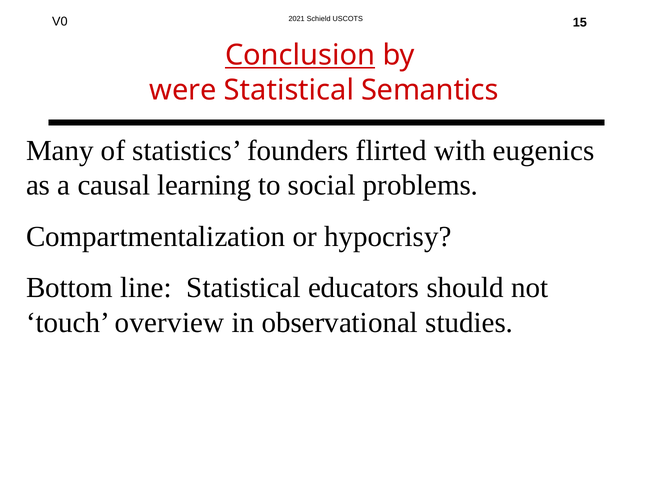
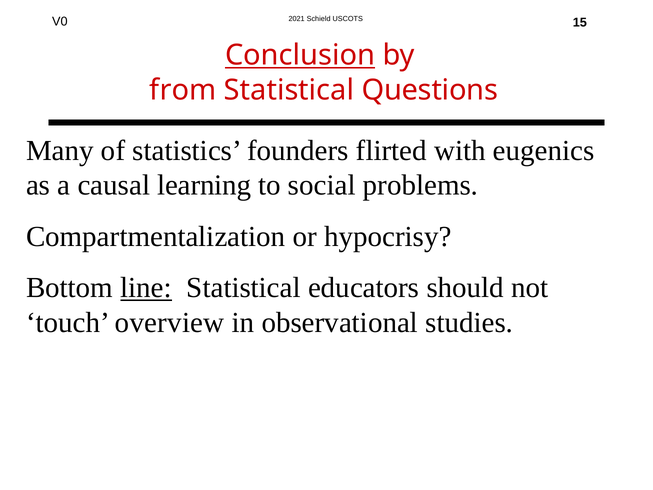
were: were -> from
Semantics: Semantics -> Questions
line underline: none -> present
